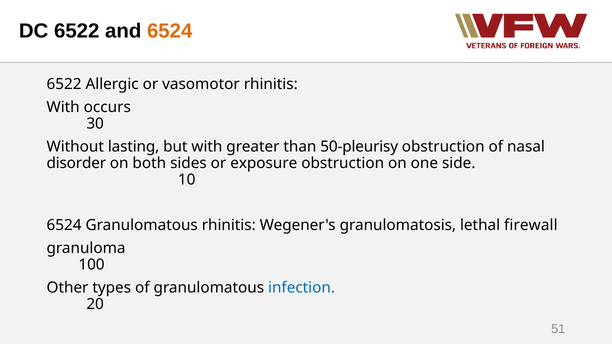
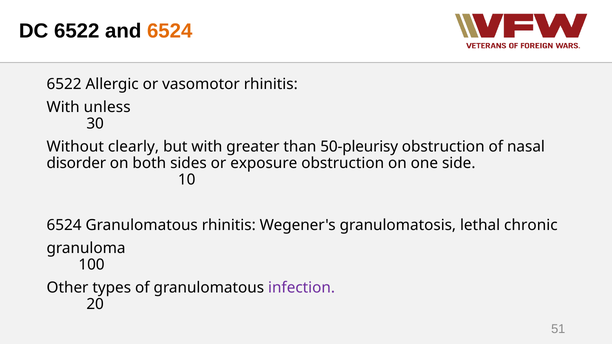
occurs: occurs -> unless
lasting: lasting -> clearly
firewall: firewall -> chronic
infection colour: blue -> purple
